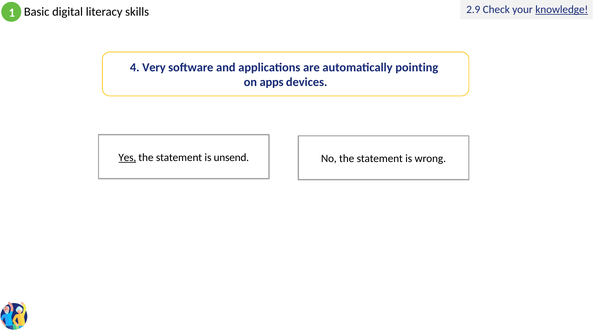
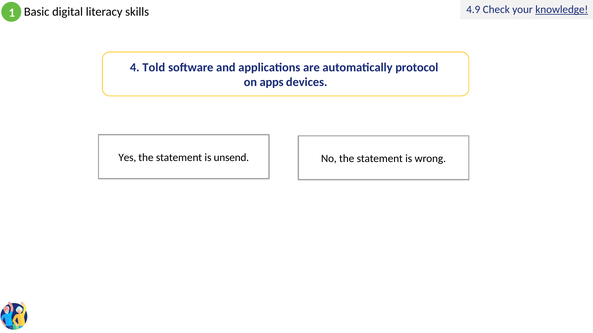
2.9: 2.9 -> 4.9
Very: Very -> Told
pointing: pointing -> protocol
Yes underline: present -> none
